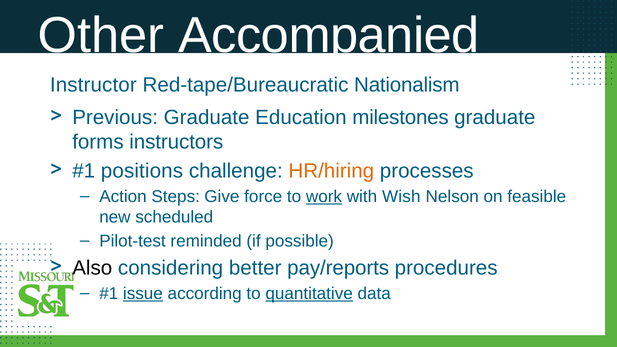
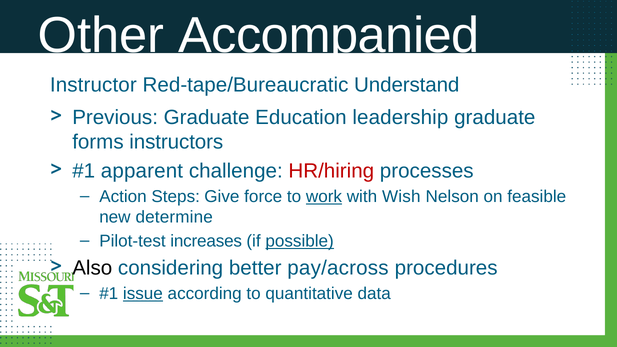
Nationalism: Nationalism -> Understand
milestones: milestones -> leadership
positions: positions -> apparent
HR/hiring colour: orange -> red
scheduled: scheduled -> determine
reminded: reminded -> increases
possible underline: none -> present
pay/reports: pay/reports -> pay/across
quantitative underline: present -> none
